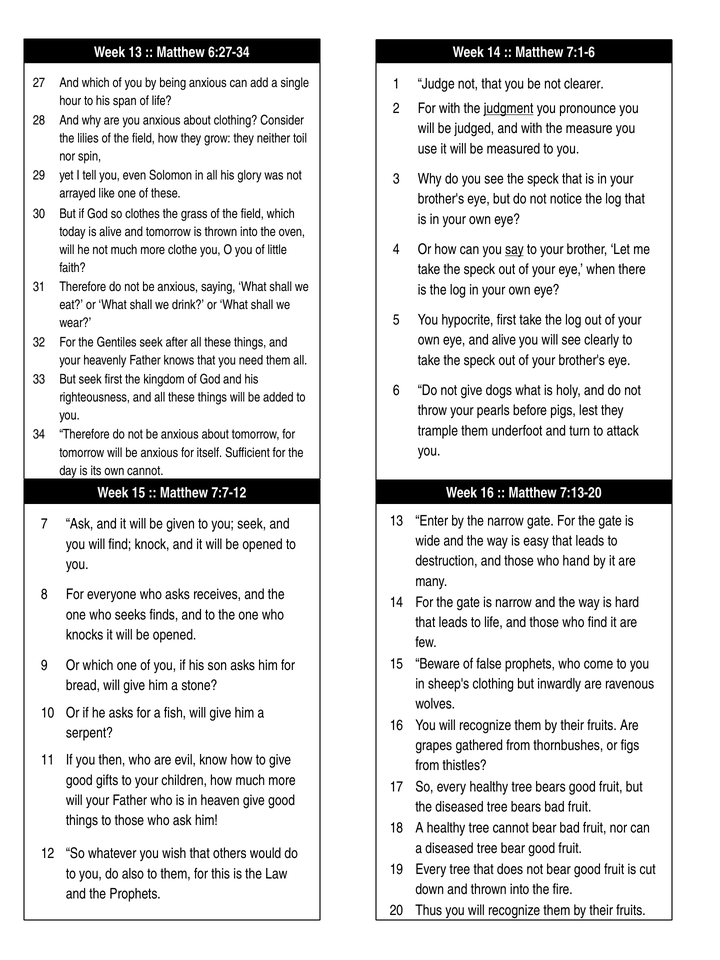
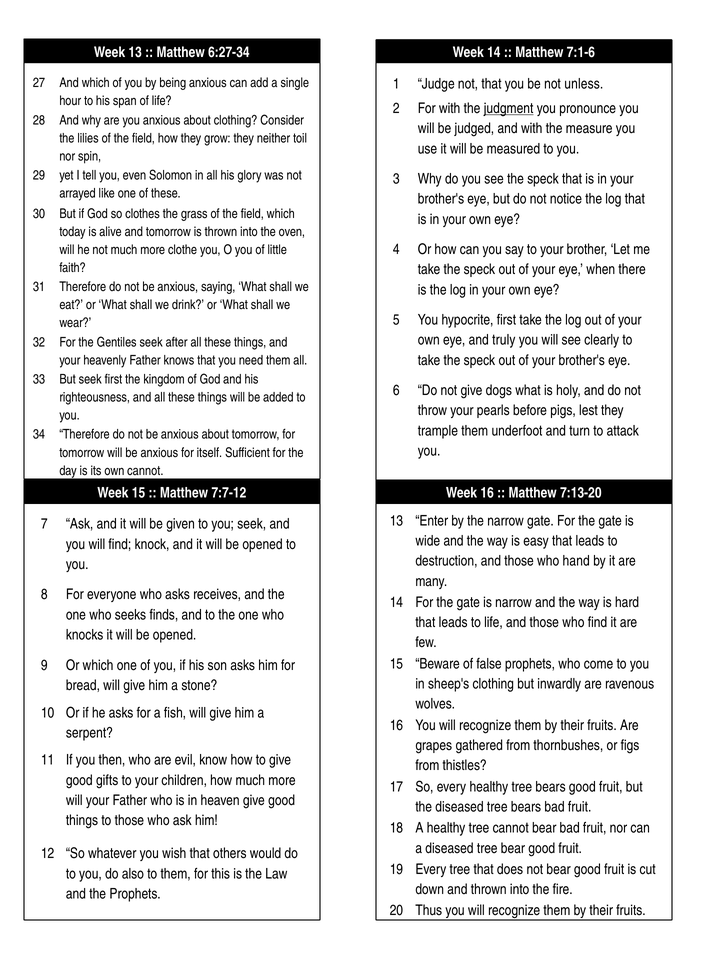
clearer: clearer -> unless
say underline: present -> none
and alive: alive -> truly
